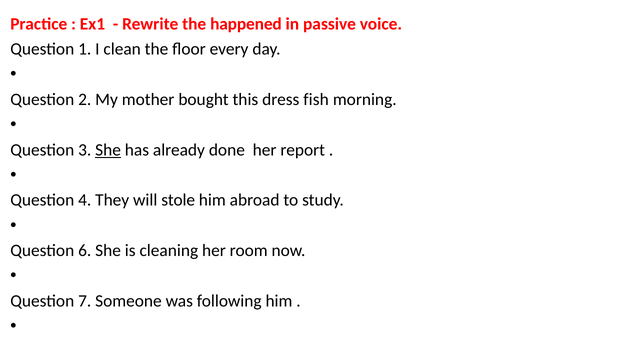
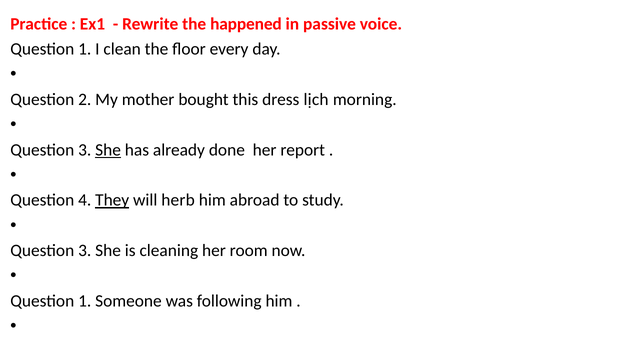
fish: fish -> lịch
They underline: none -> present
stole: stole -> herb
6 at (85, 251): 6 -> 3
7 at (85, 301): 7 -> 1
